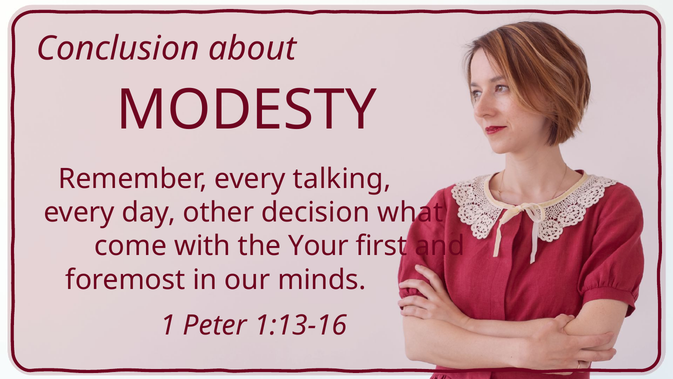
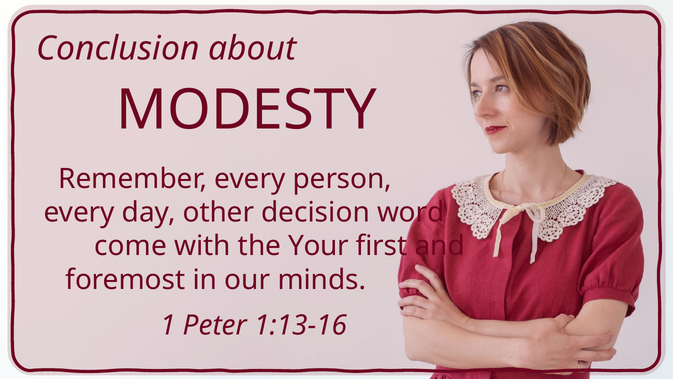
talking: talking -> person
what: what -> word
